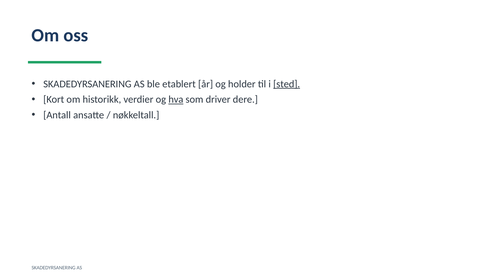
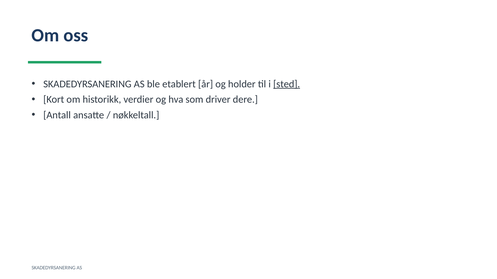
hva underline: present -> none
